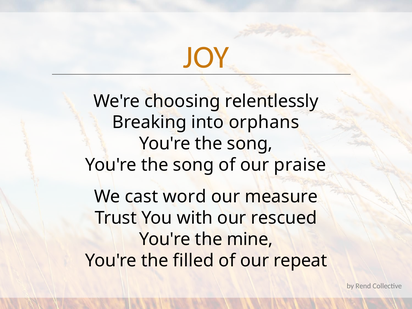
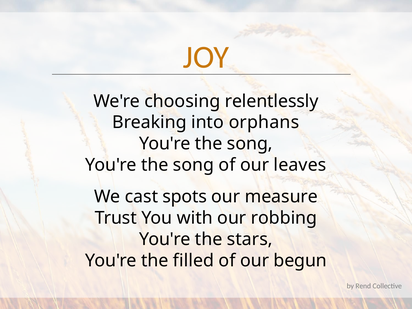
praise: praise -> leaves
word: word -> spots
rescued: rescued -> robbing
mine: mine -> stars
repeat: repeat -> begun
